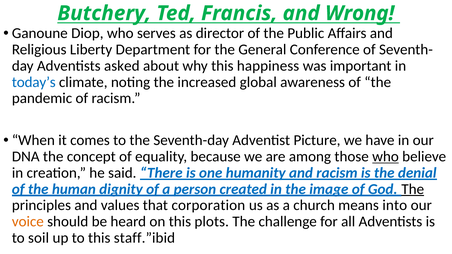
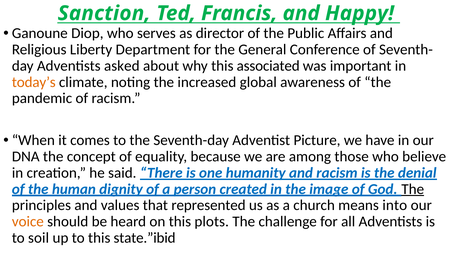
Butchery: Butchery -> Sanction
Wrong: Wrong -> Happy
happiness: happiness -> associated
today’s colour: blue -> orange
who at (386, 157) underline: present -> none
corporation: corporation -> represented
staff.”ibid: staff.”ibid -> state.”ibid
